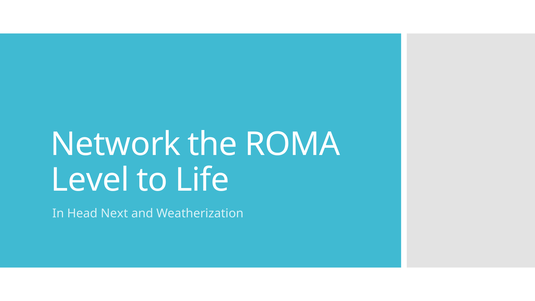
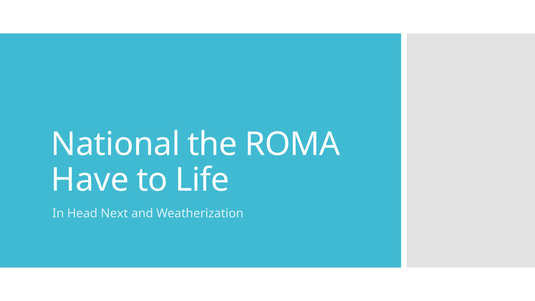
Network: Network -> National
Level: Level -> Have
